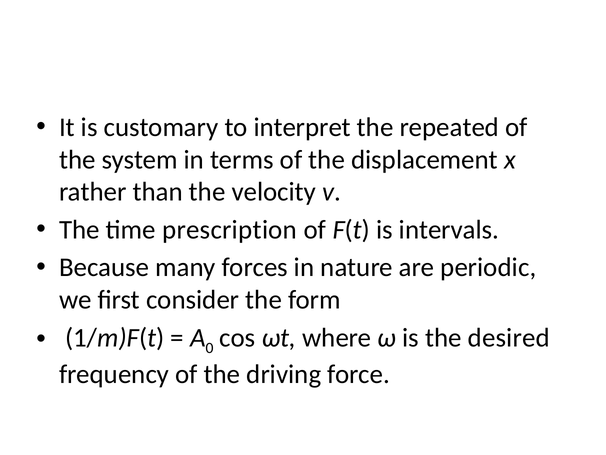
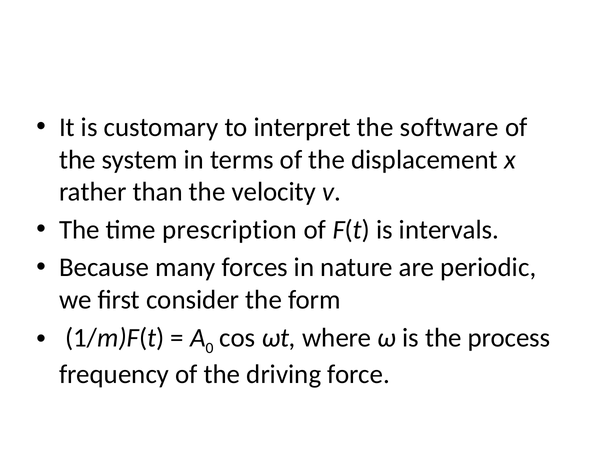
repeated: repeated -> software
desired: desired -> process
